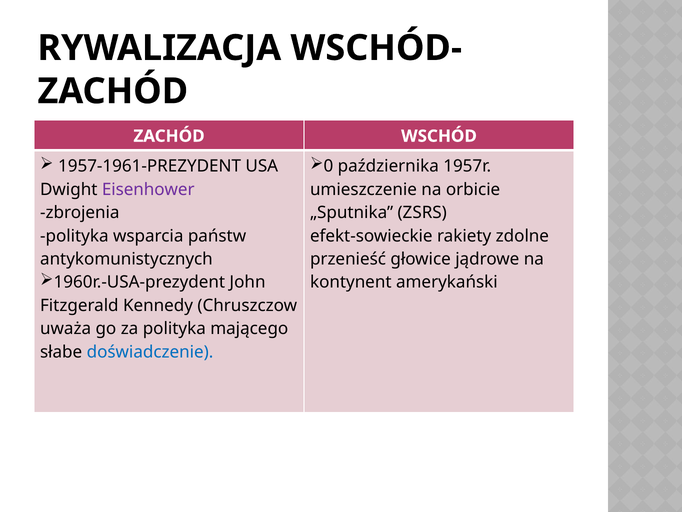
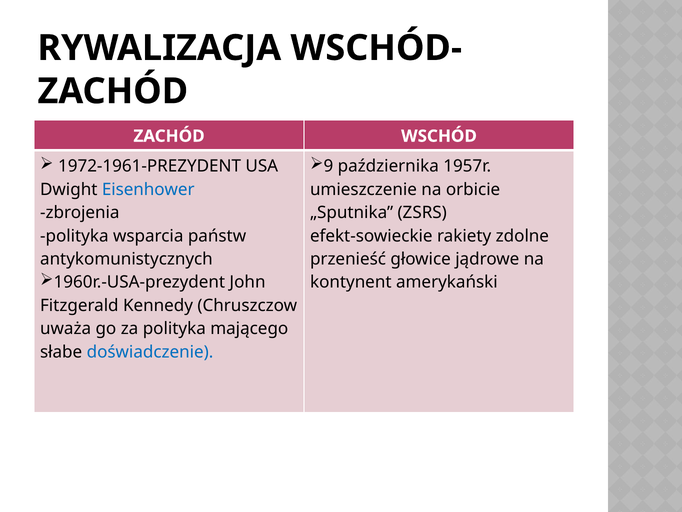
1957-1961-PREZYDENT: 1957-1961-PREZYDENT -> 1972-1961-PREZYDENT
0: 0 -> 9
Eisenhower colour: purple -> blue
